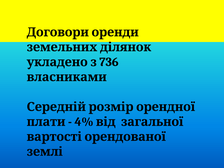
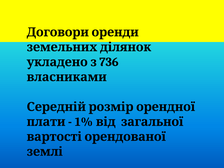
4%: 4% -> 1%
